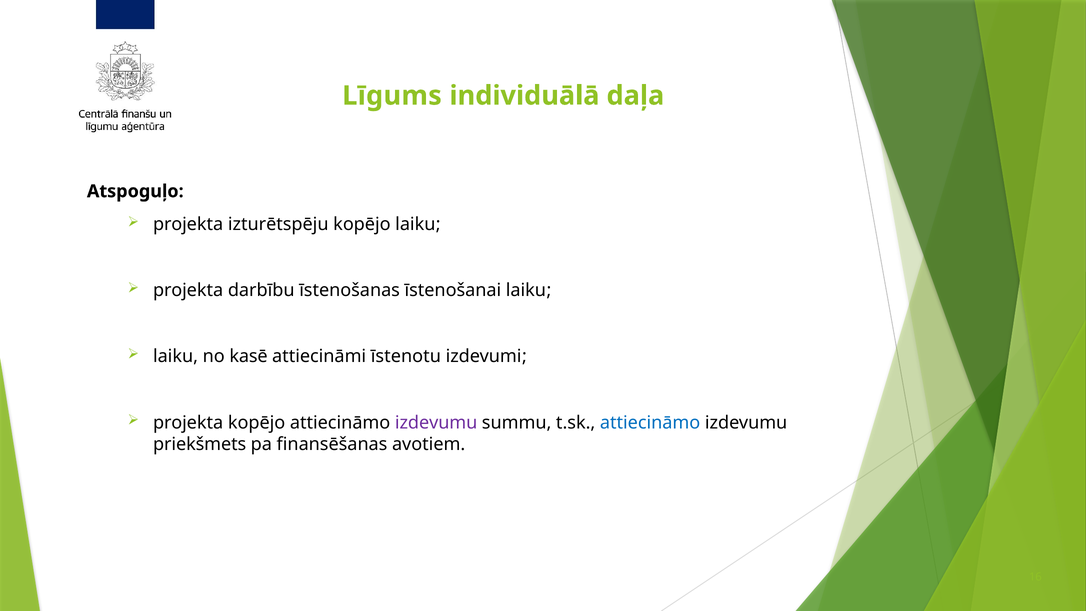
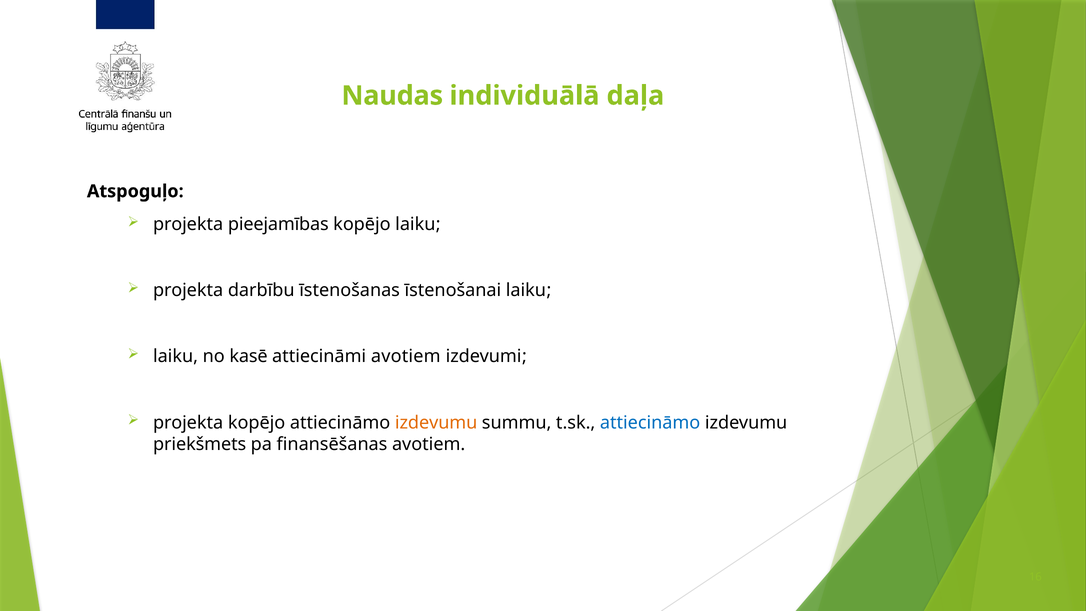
Līgums: Līgums -> Naudas
izturētspēju: izturētspēju -> pieejamības
attiecināmi īstenotu: īstenotu -> avotiem
izdevumu at (436, 422) colour: purple -> orange
